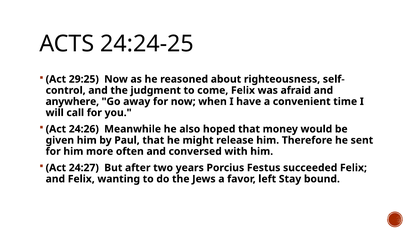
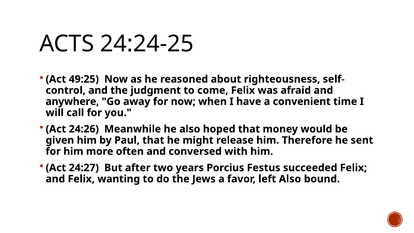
29:25: 29:25 -> 49:25
left Stay: Stay -> Also
